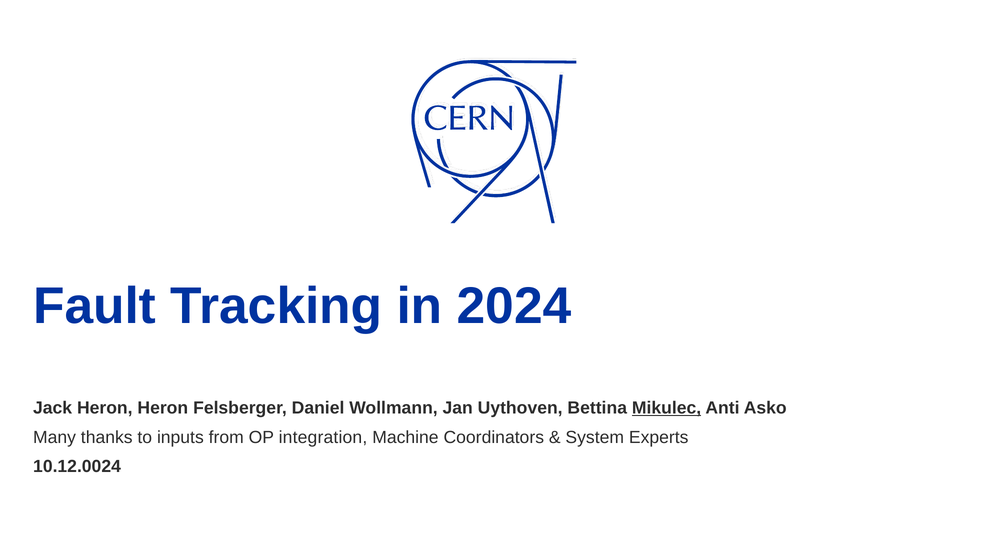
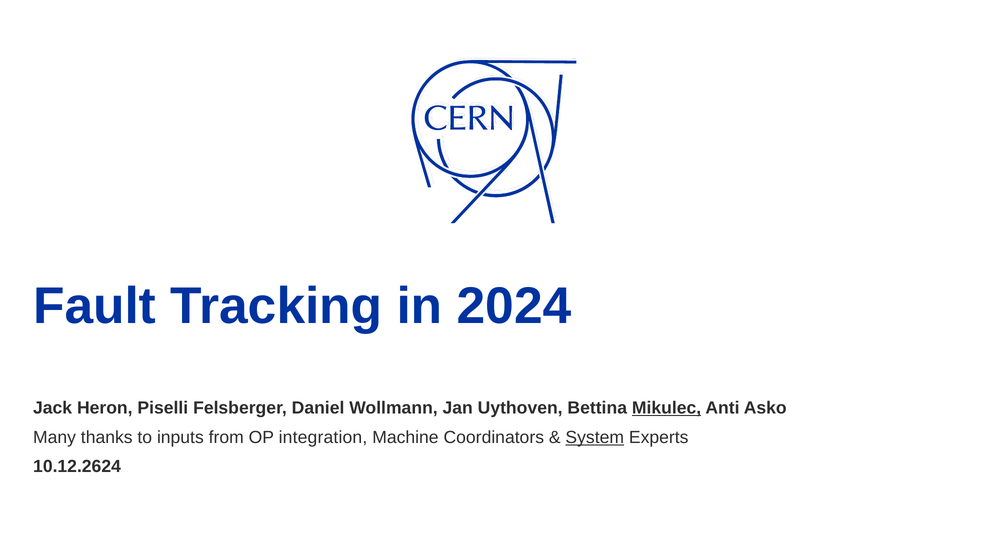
Heron Heron: Heron -> Piselli
System underline: none -> present
10.12.0024: 10.12.0024 -> 10.12.2624
